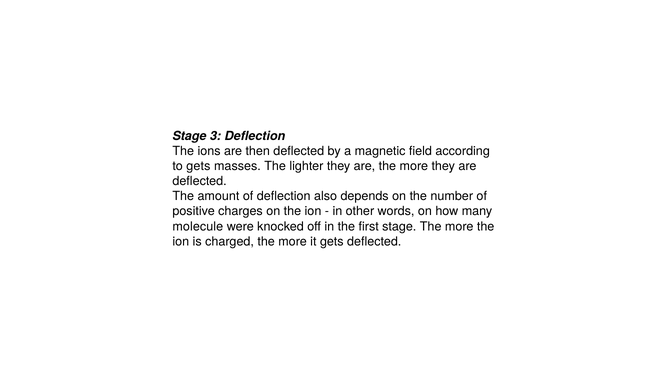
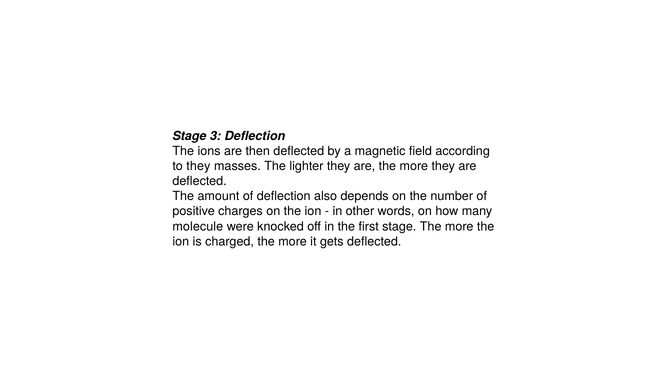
to gets: gets -> they
